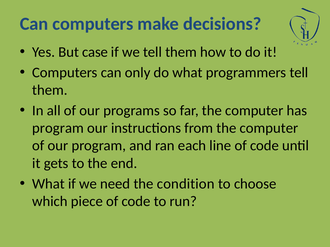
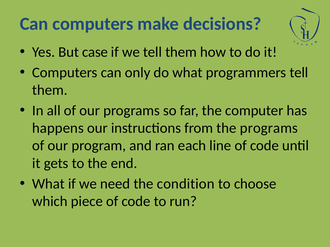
program at (58, 128): program -> happens
from the computer: computer -> programs
